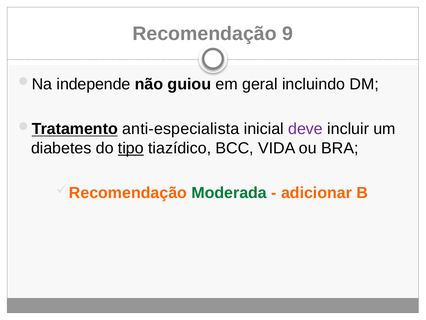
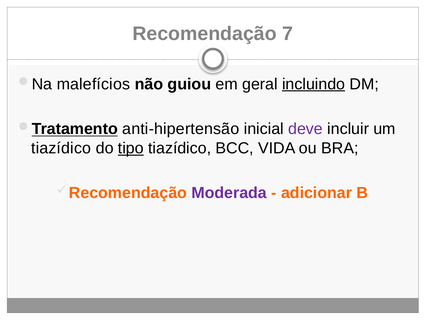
9: 9 -> 7
independe: independe -> malefícios
incluindo underline: none -> present
anti-especialista: anti-especialista -> anti-hipertensão
diabetes at (61, 148): diabetes -> tiazídico
Moderada colour: green -> purple
